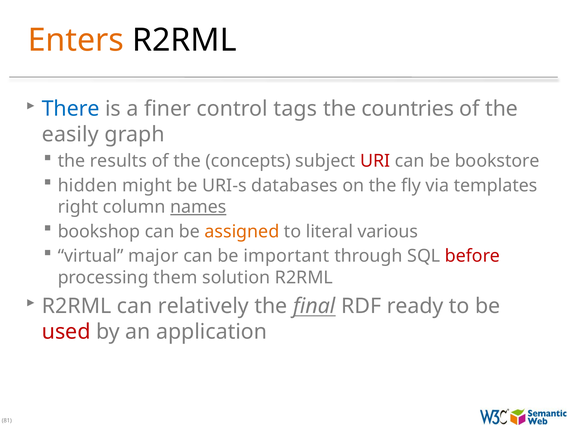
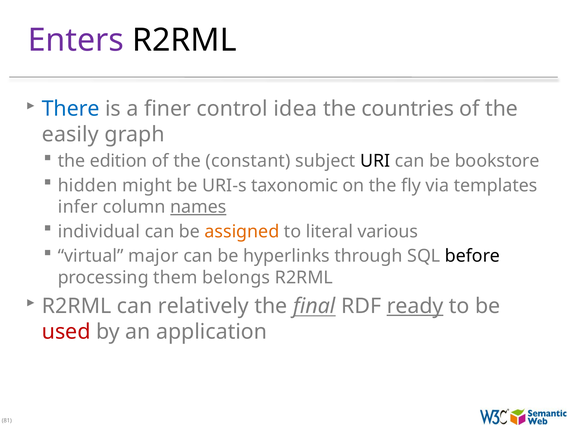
Enters colour: orange -> purple
tags: tags -> idea
results: results -> edition
concepts: concepts -> constant
URI colour: red -> black
databases: databases -> taxonomic
right: right -> infer
bookshop: bookshop -> individual
important: important -> hyperlinks
before colour: red -> black
solution: solution -> belongs
ready underline: none -> present
